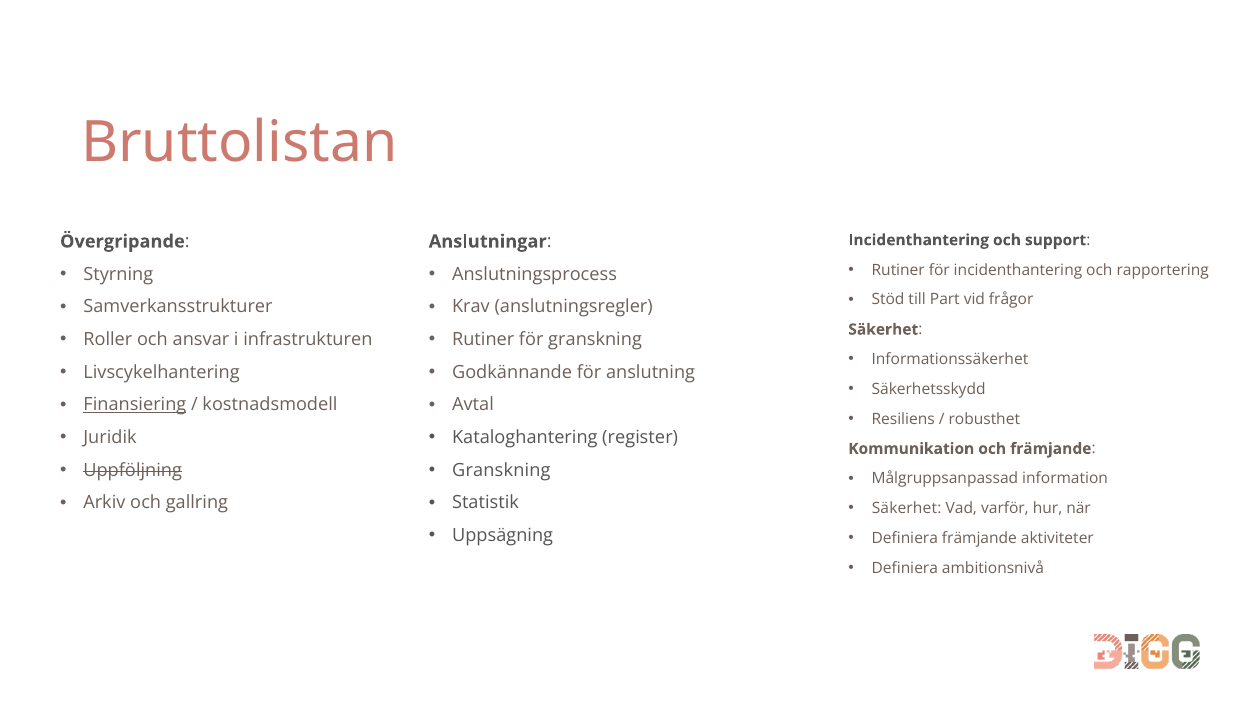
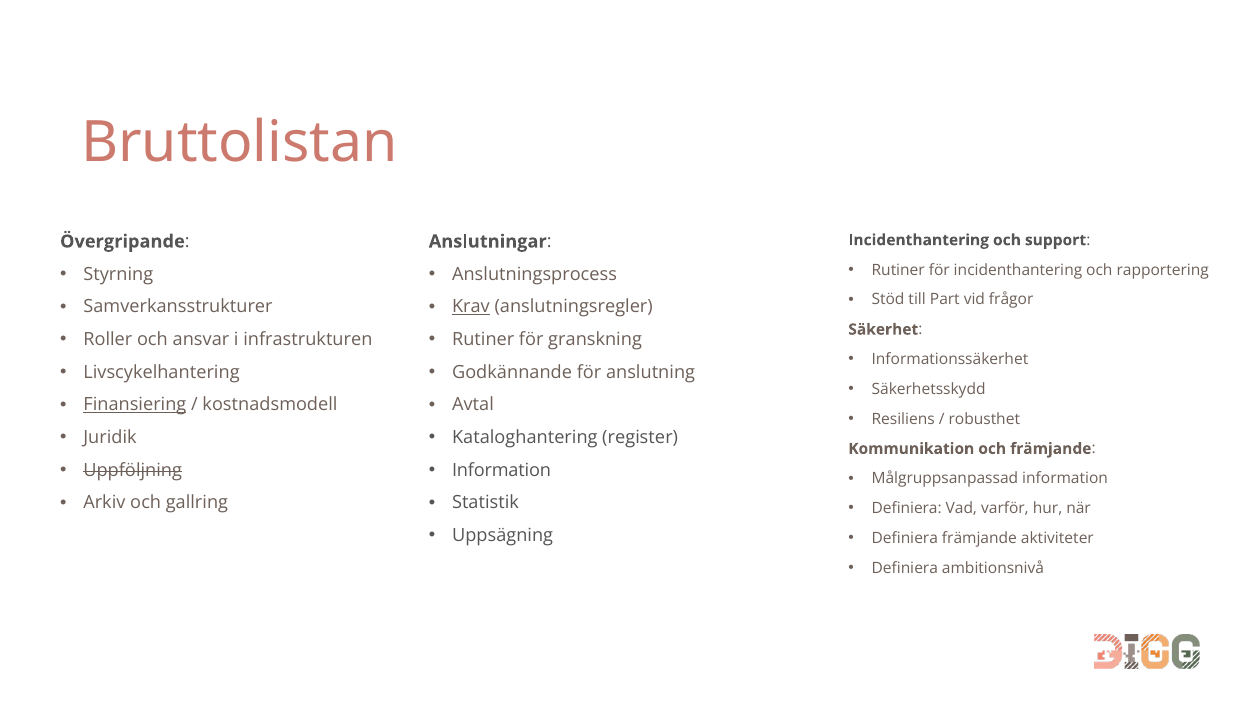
Krav underline: none -> present
Granskning at (501, 470): Granskning -> Information
Säkerhet at (907, 508): Säkerhet -> Definiera
